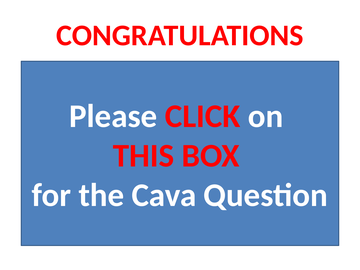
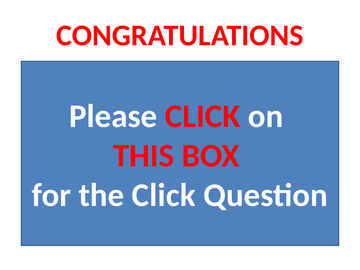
the Cava: Cava -> Click
